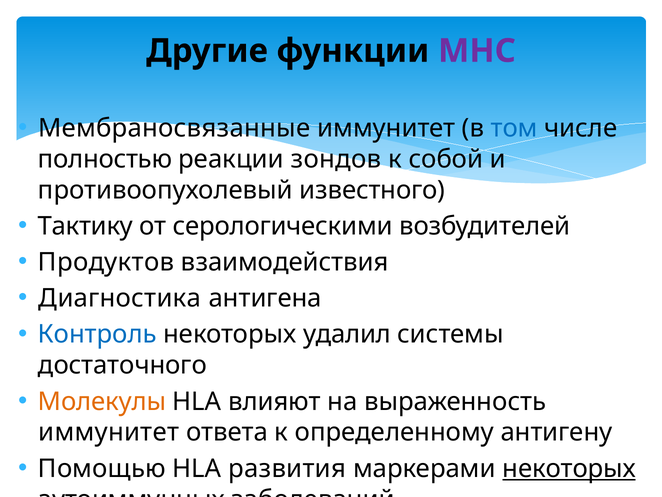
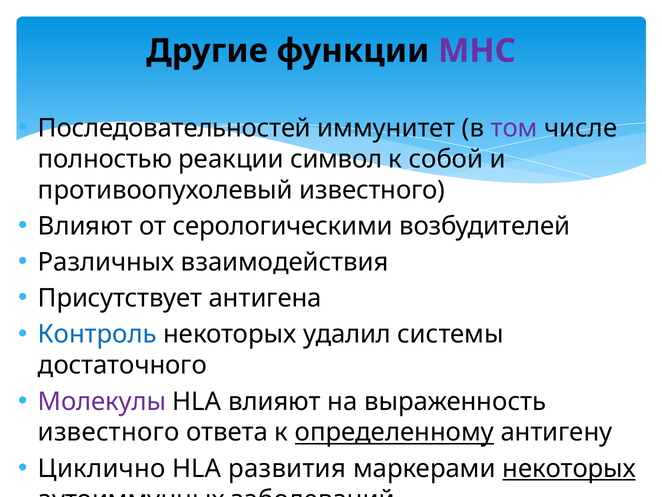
Мембраносвязанные: Мембраносвязанные -> Последовательностей
том colour: blue -> purple
зондов: зондов -> символ
Тактику at (85, 226): Тактику -> Влияют
Продуктов: Продуктов -> Различных
Диагностика: Диагностика -> Присутствует
Молекулы colour: orange -> purple
иммунитет at (109, 432): иммунитет -> известного
определенному underline: none -> present
Помощью: Помощью -> Циклично
